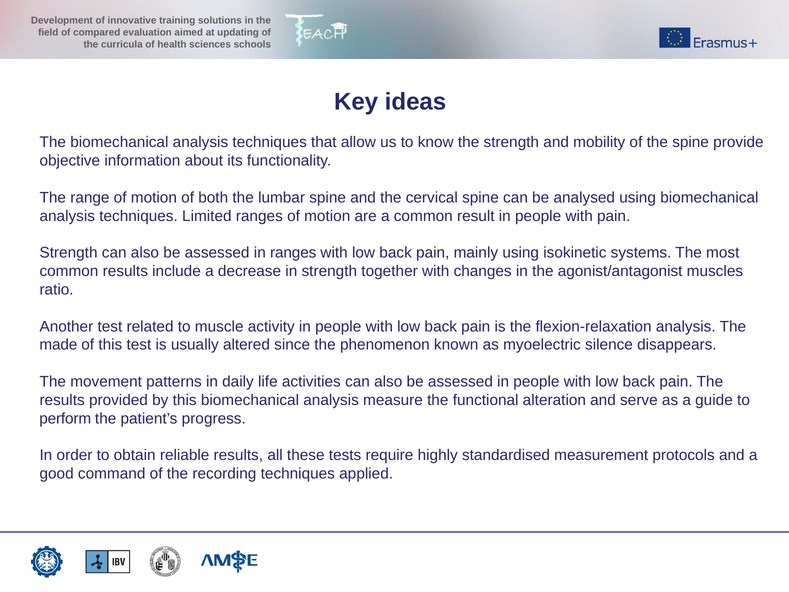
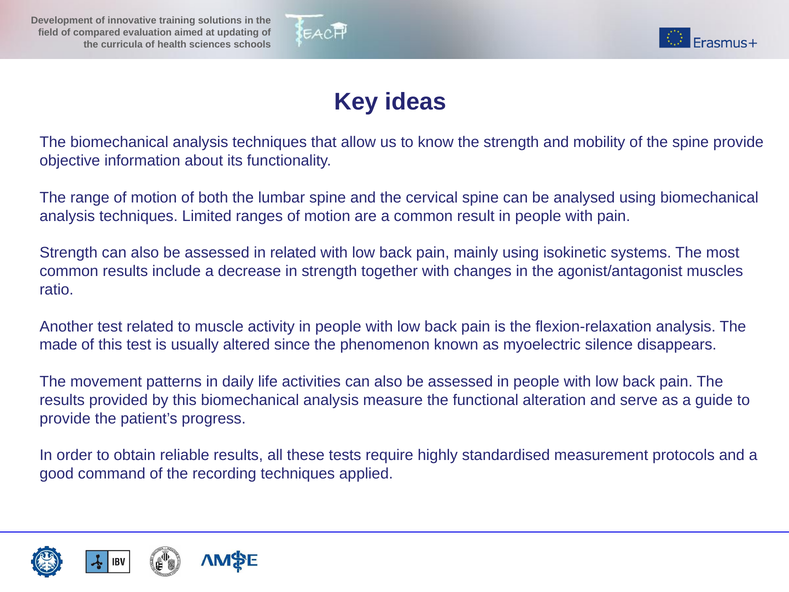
in ranges: ranges -> related
perform at (65, 418): perform -> provide
